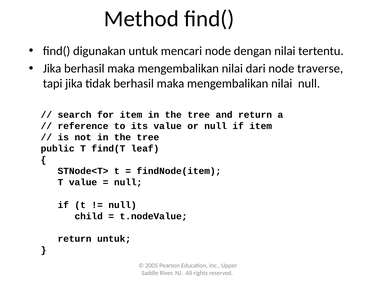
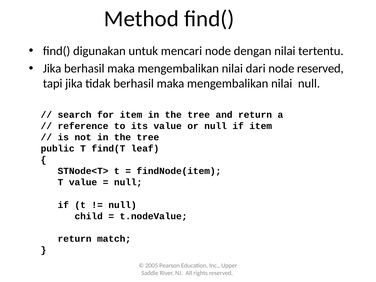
node traverse: traverse -> reserved
return untuk: untuk -> match
